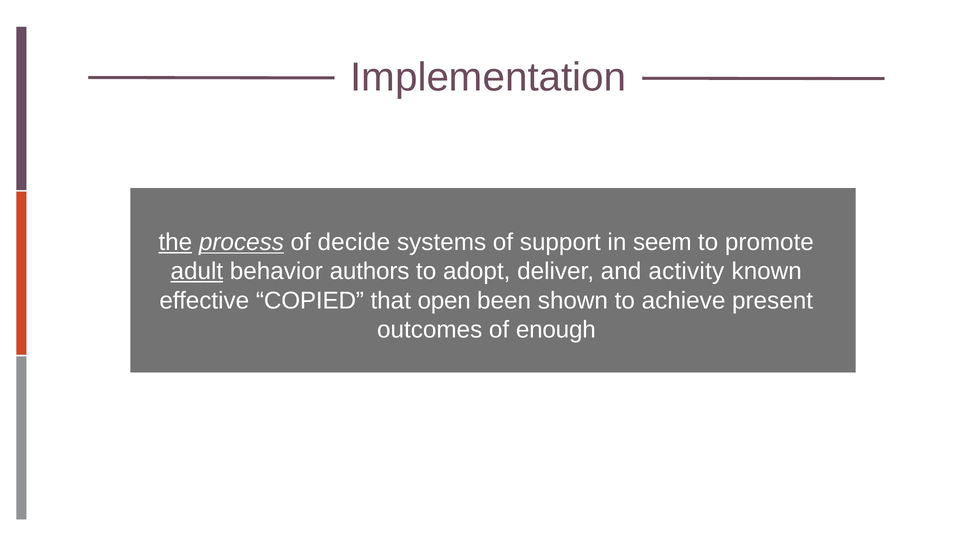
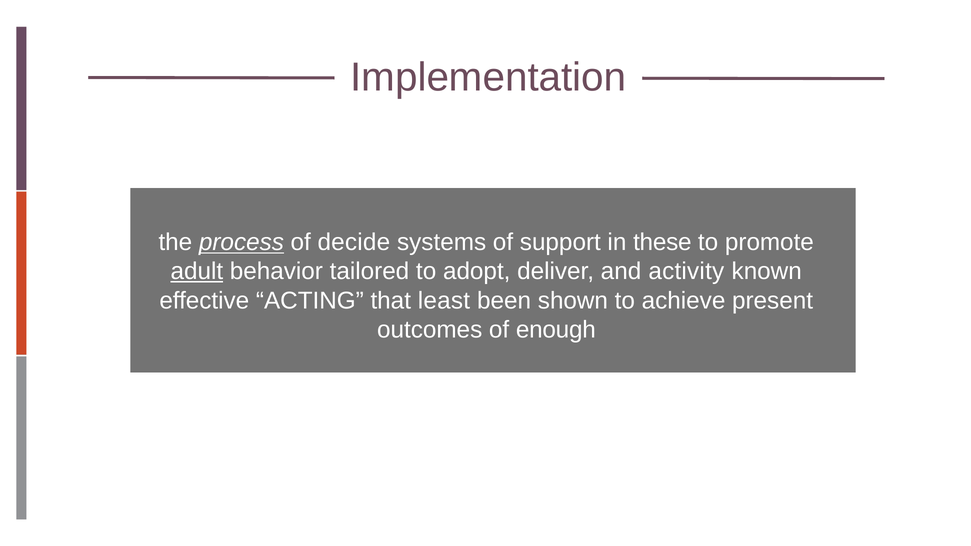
the underline: present -> none
seem: seem -> these
authors: authors -> tailored
COPIED: COPIED -> ACTING
open: open -> least
